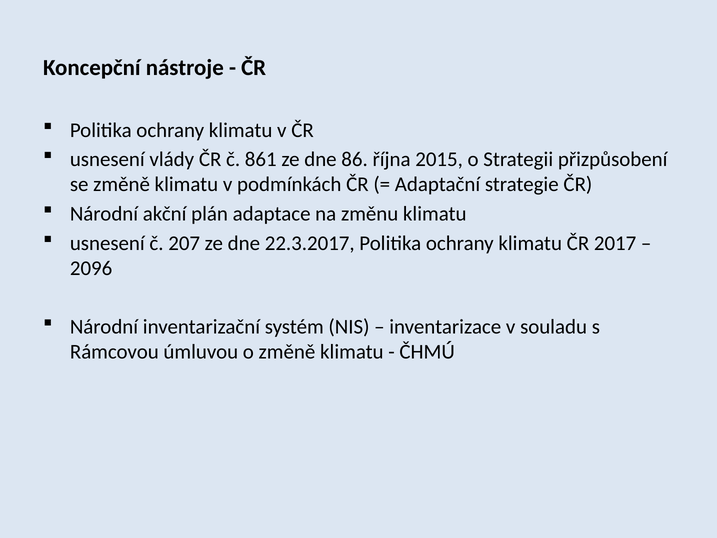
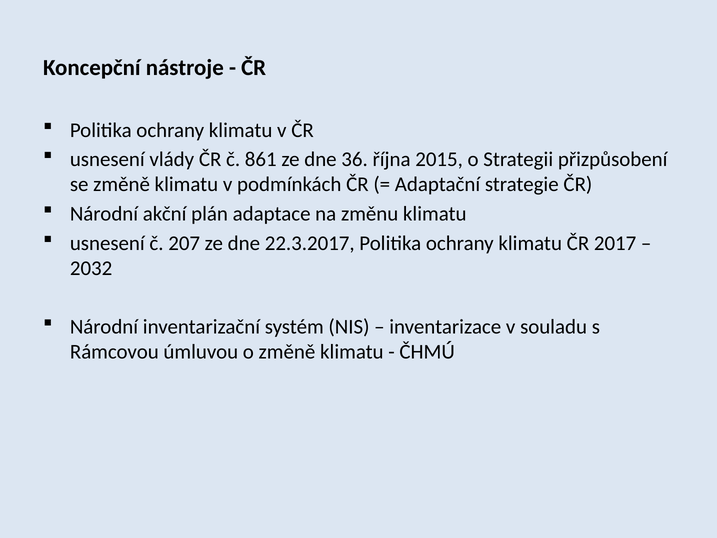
86: 86 -> 36
2096: 2096 -> 2032
